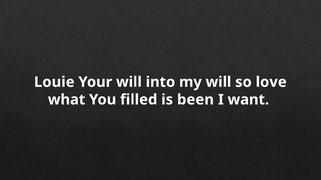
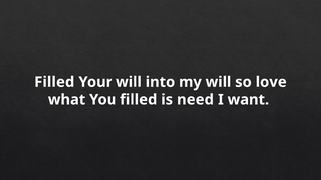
Louie at (54, 82): Louie -> Filled
been: been -> need
